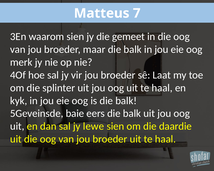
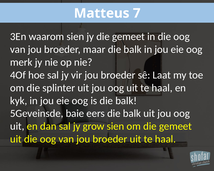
lewe: lewe -> grow
om die daardie: daardie -> gemeet
